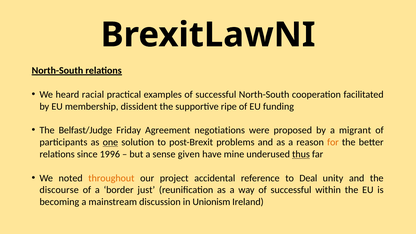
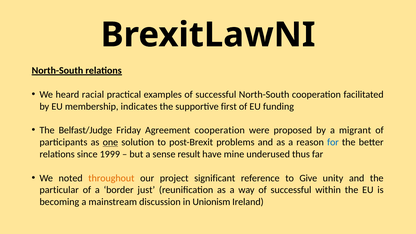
dissident: dissident -> indicates
ripe: ripe -> first
Agreement negotiations: negotiations -> cooperation
for colour: orange -> blue
1996: 1996 -> 1999
given: given -> result
thus underline: present -> none
accidental: accidental -> significant
Deal: Deal -> Give
discourse: discourse -> particular
